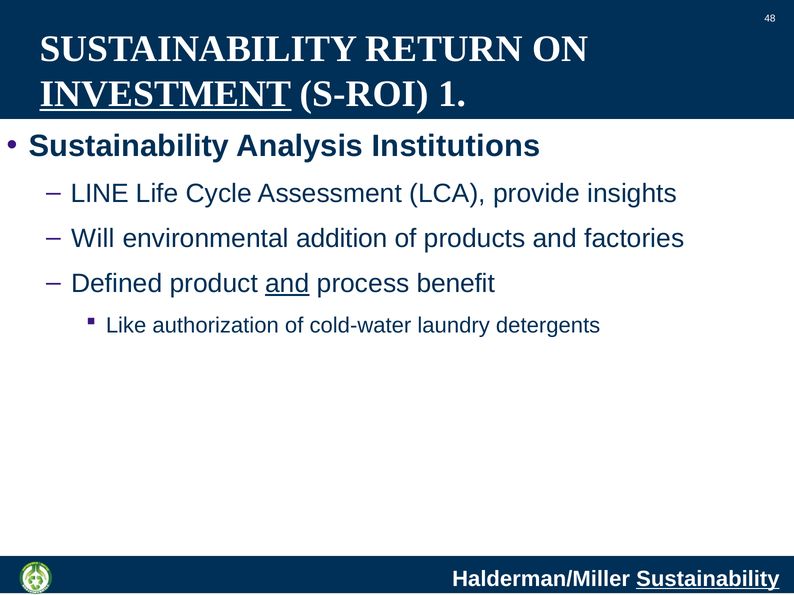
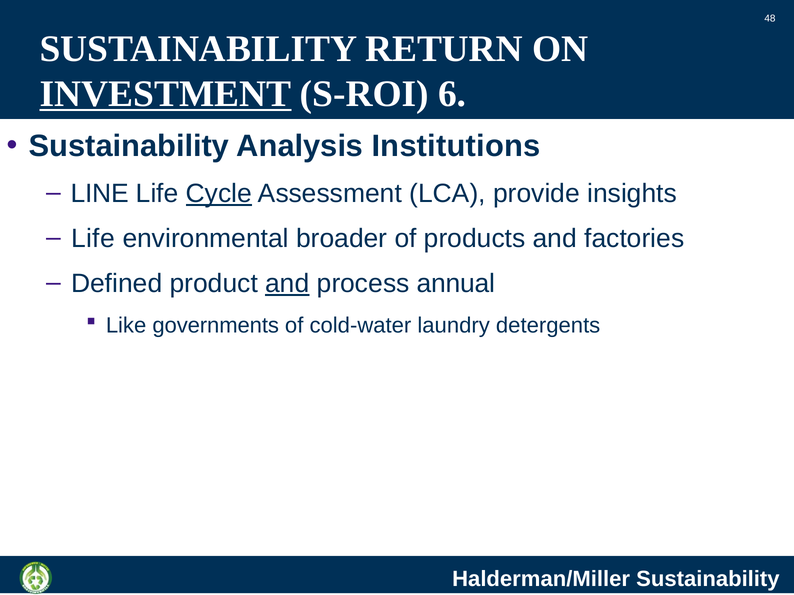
1: 1 -> 6
Cycle underline: none -> present
Will at (93, 239): Will -> Life
addition: addition -> broader
benefit: benefit -> annual
authorization: authorization -> governments
Sustainability at (708, 579) underline: present -> none
